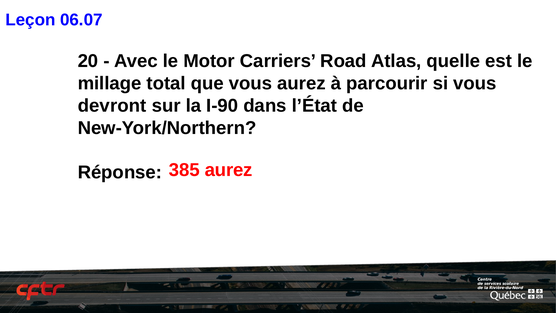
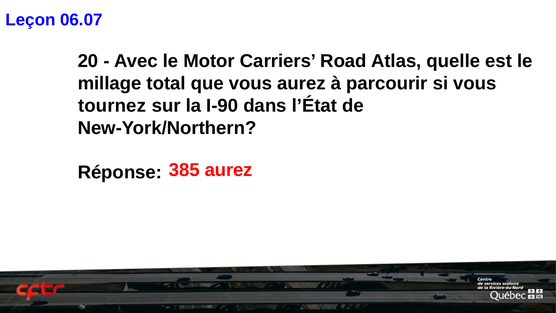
devront: devront -> tournez
